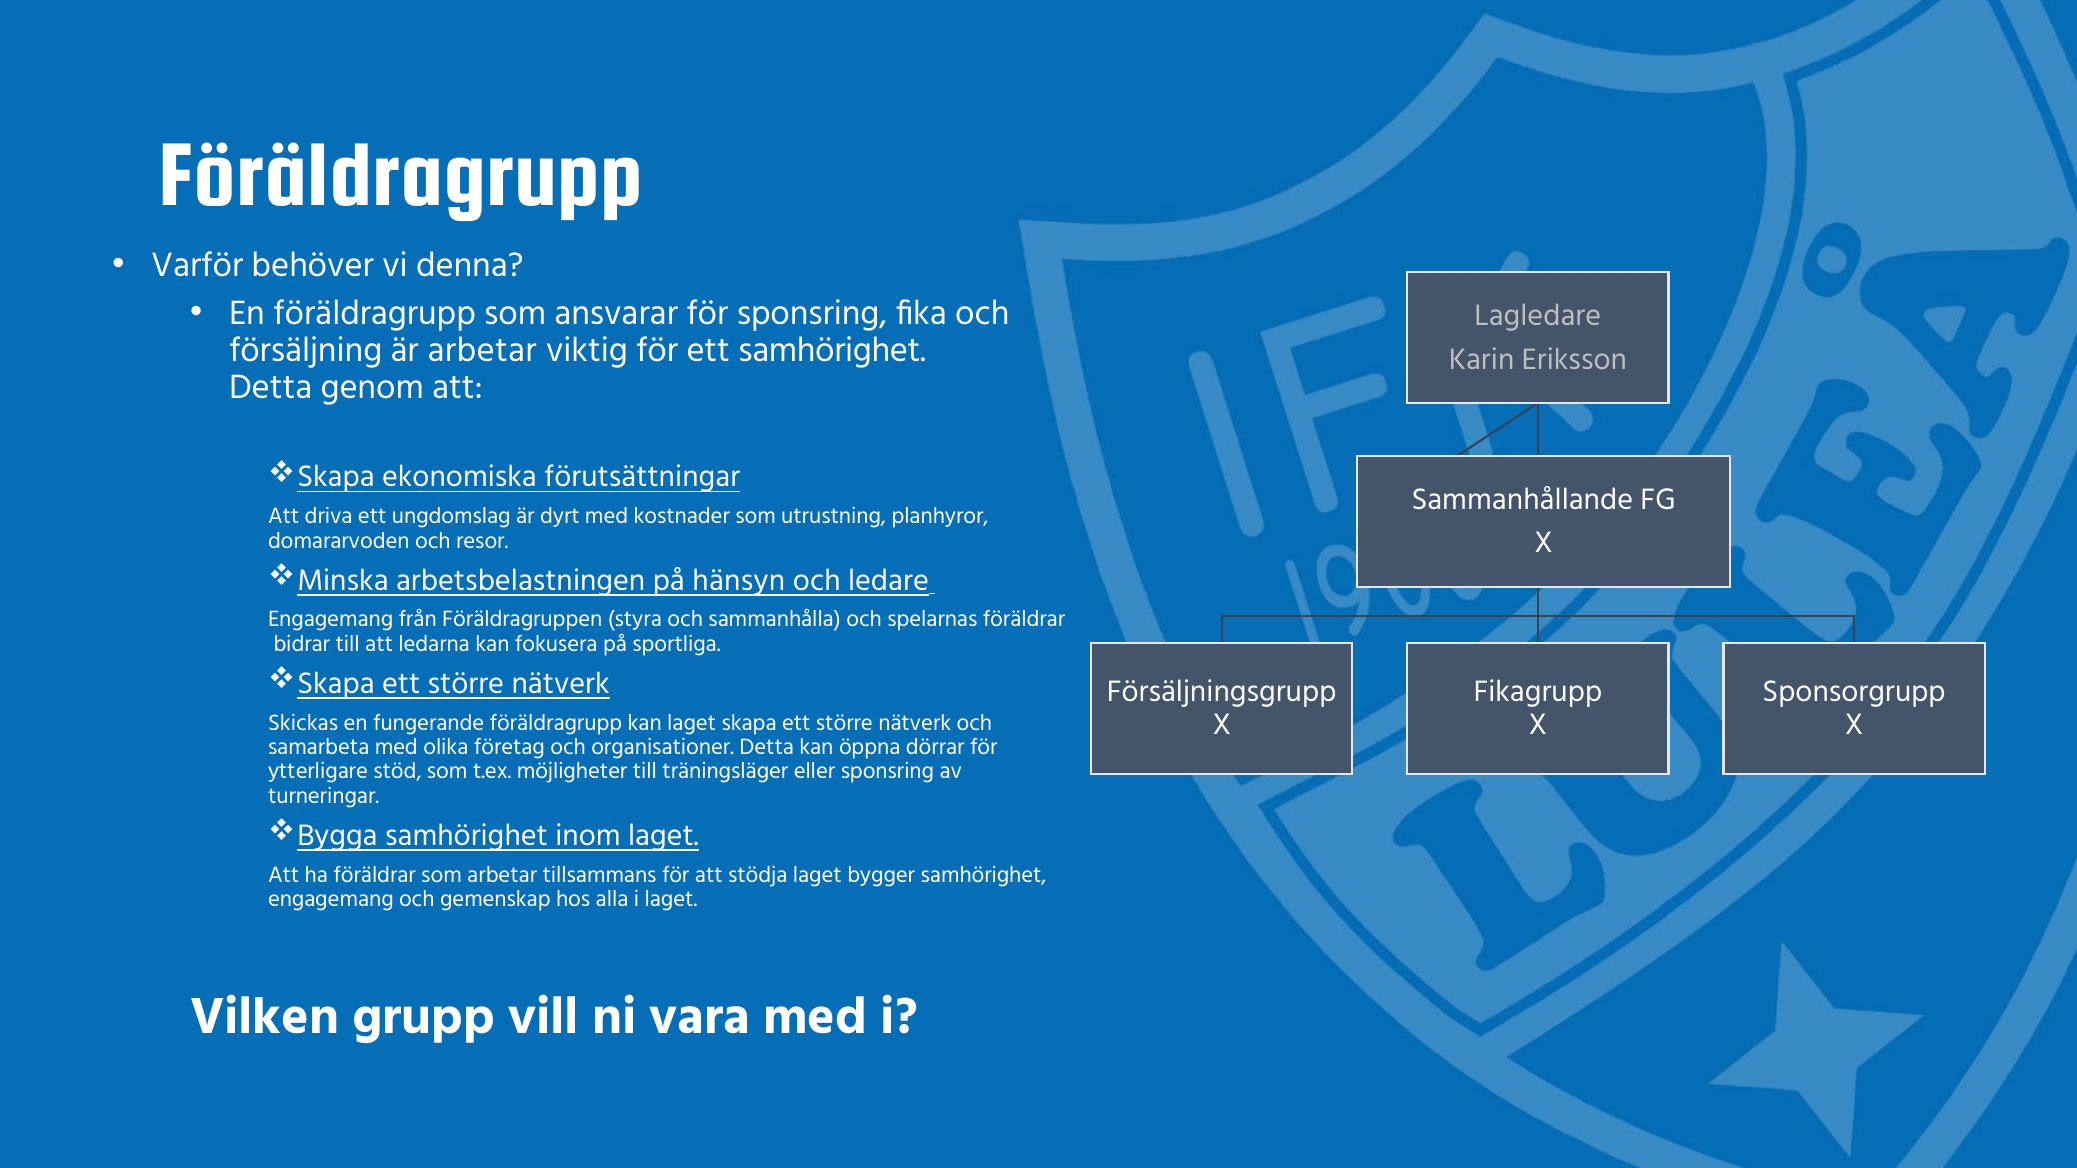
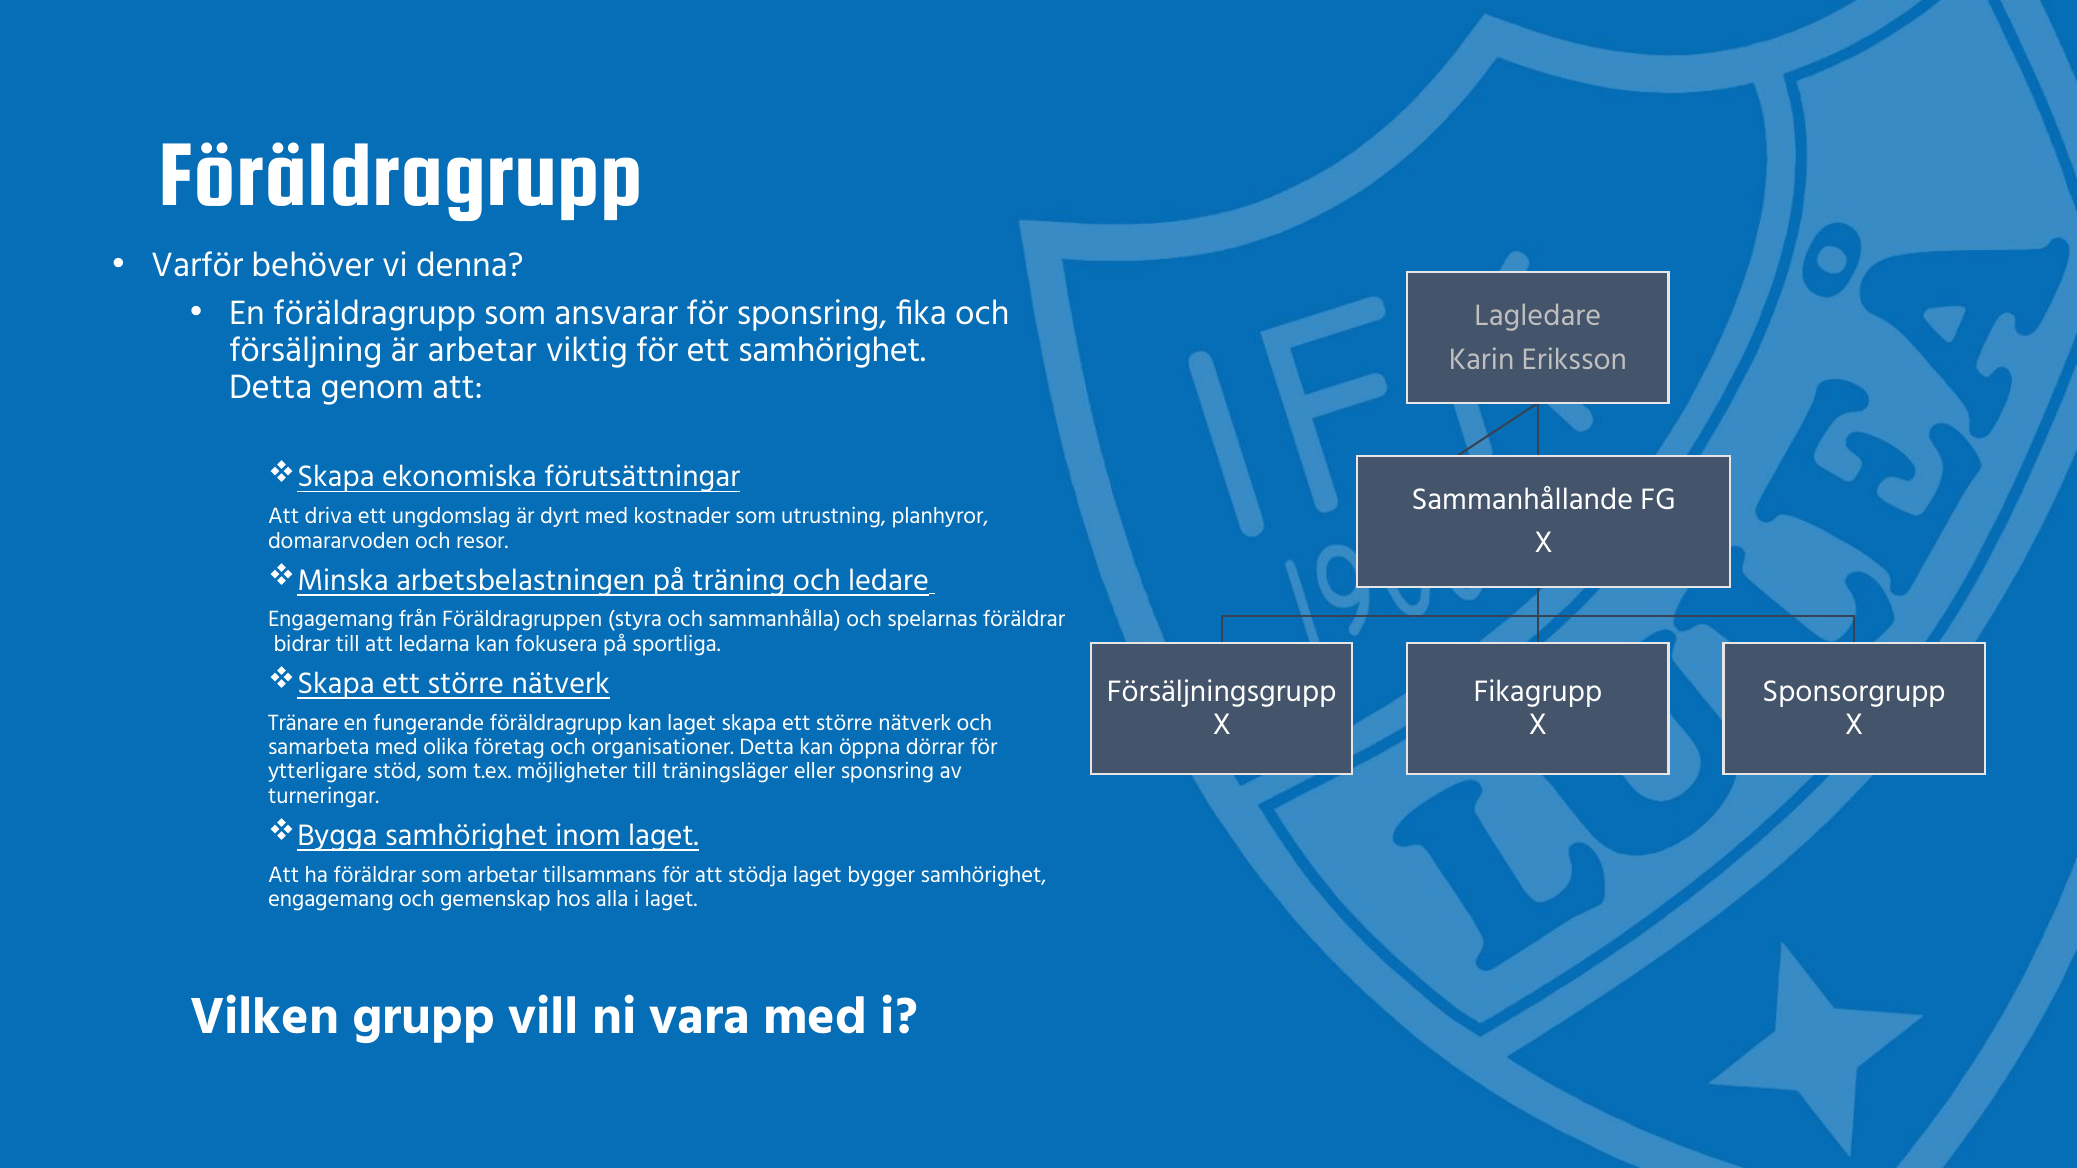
hänsyn: hänsyn -> träning
Skickas: Skickas -> Tränare
